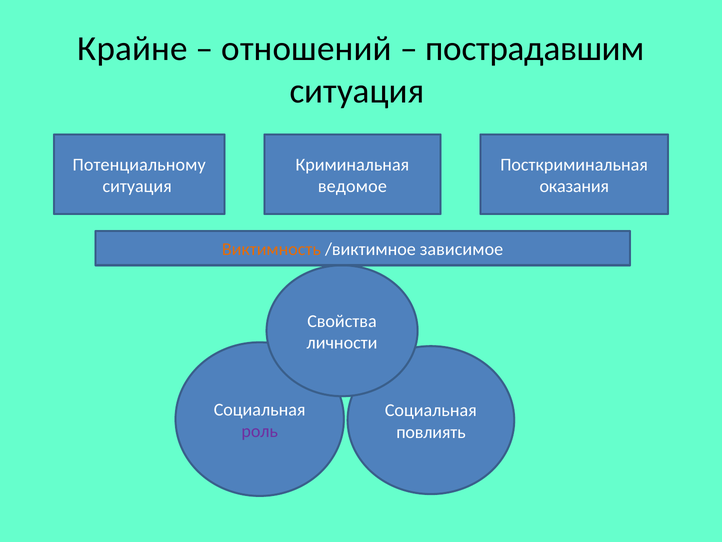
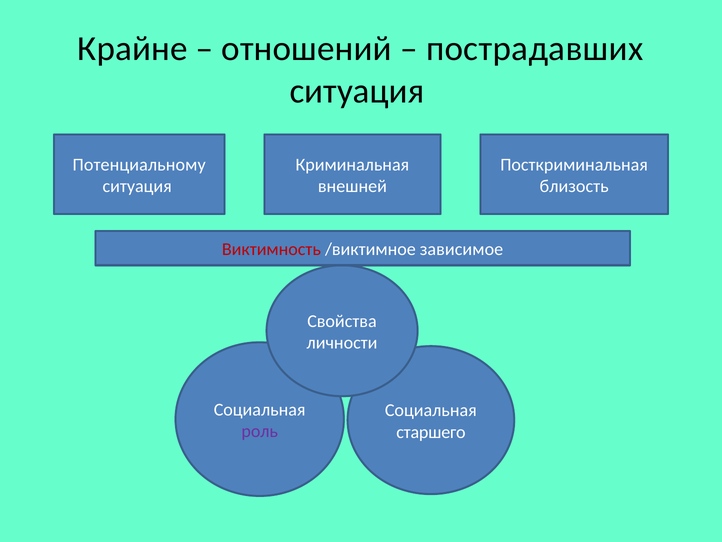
пострадавшим: пострадавшим -> пострадавших
ведомое: ведомое -> внешней
оказания: оказания -> близость
Виктимность colour: orange -> red
повлиять: повлиять -> старшего
